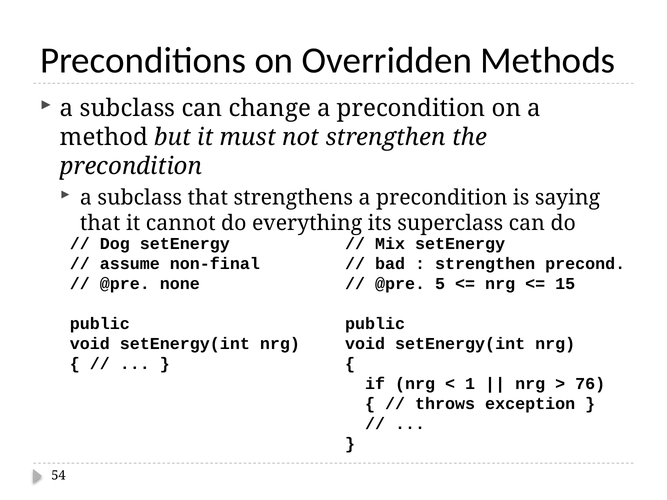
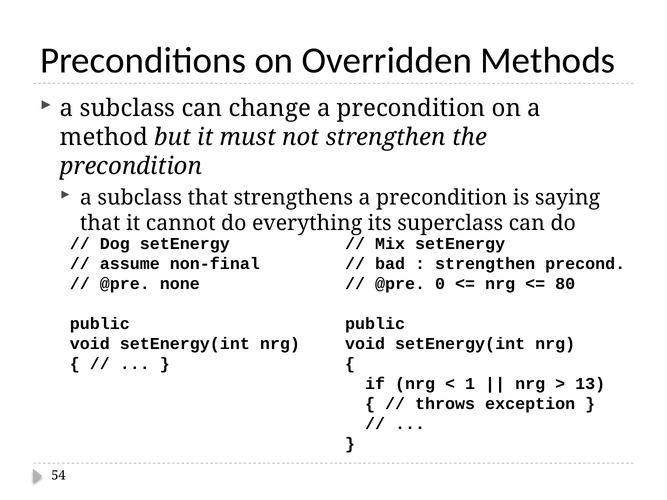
5: 5 -> 0
15: 15 -> 80
76: 76 -> 13
